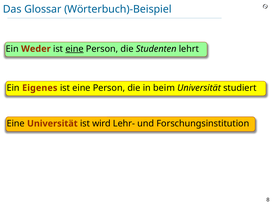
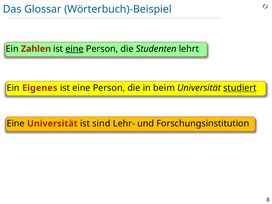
Weder: Weder -> Zahlen
studiert underline: none -> present
wird: wird -> sind
